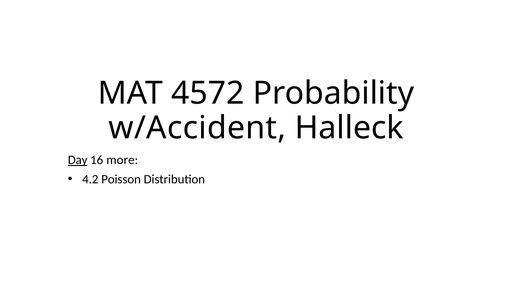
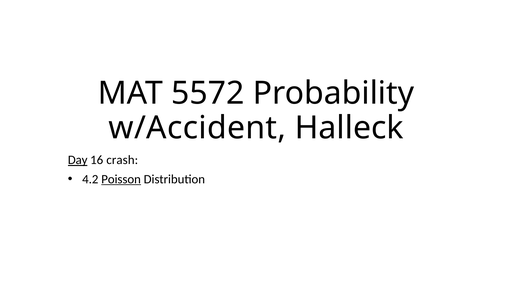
4572: 4572 -> 5572
more: more -> crash
Poisson underline: none -> present
